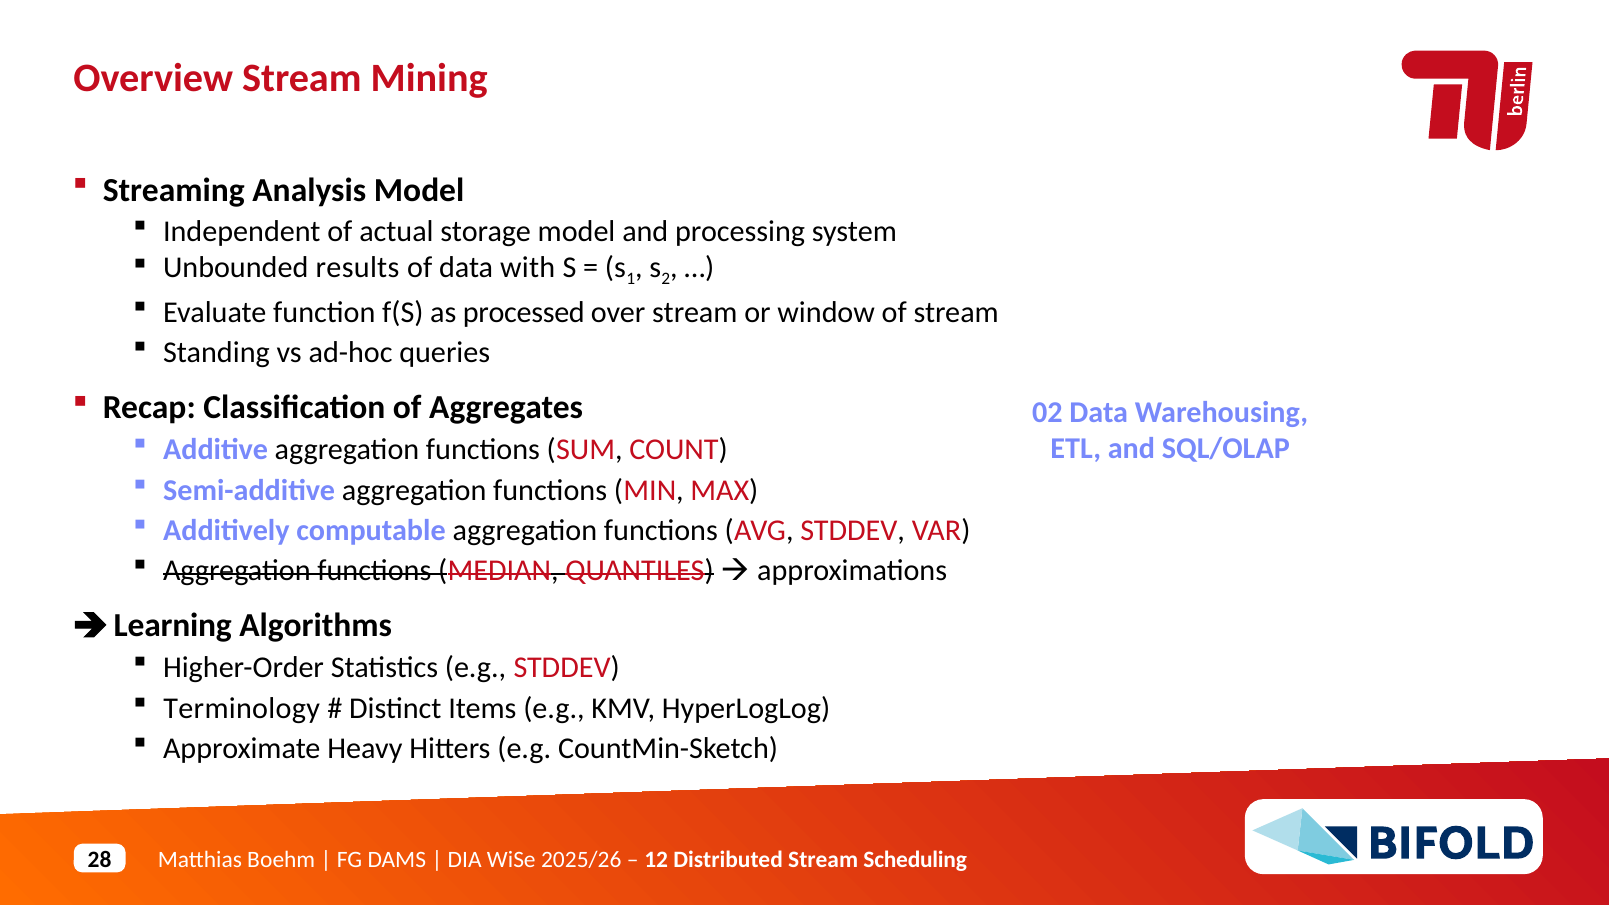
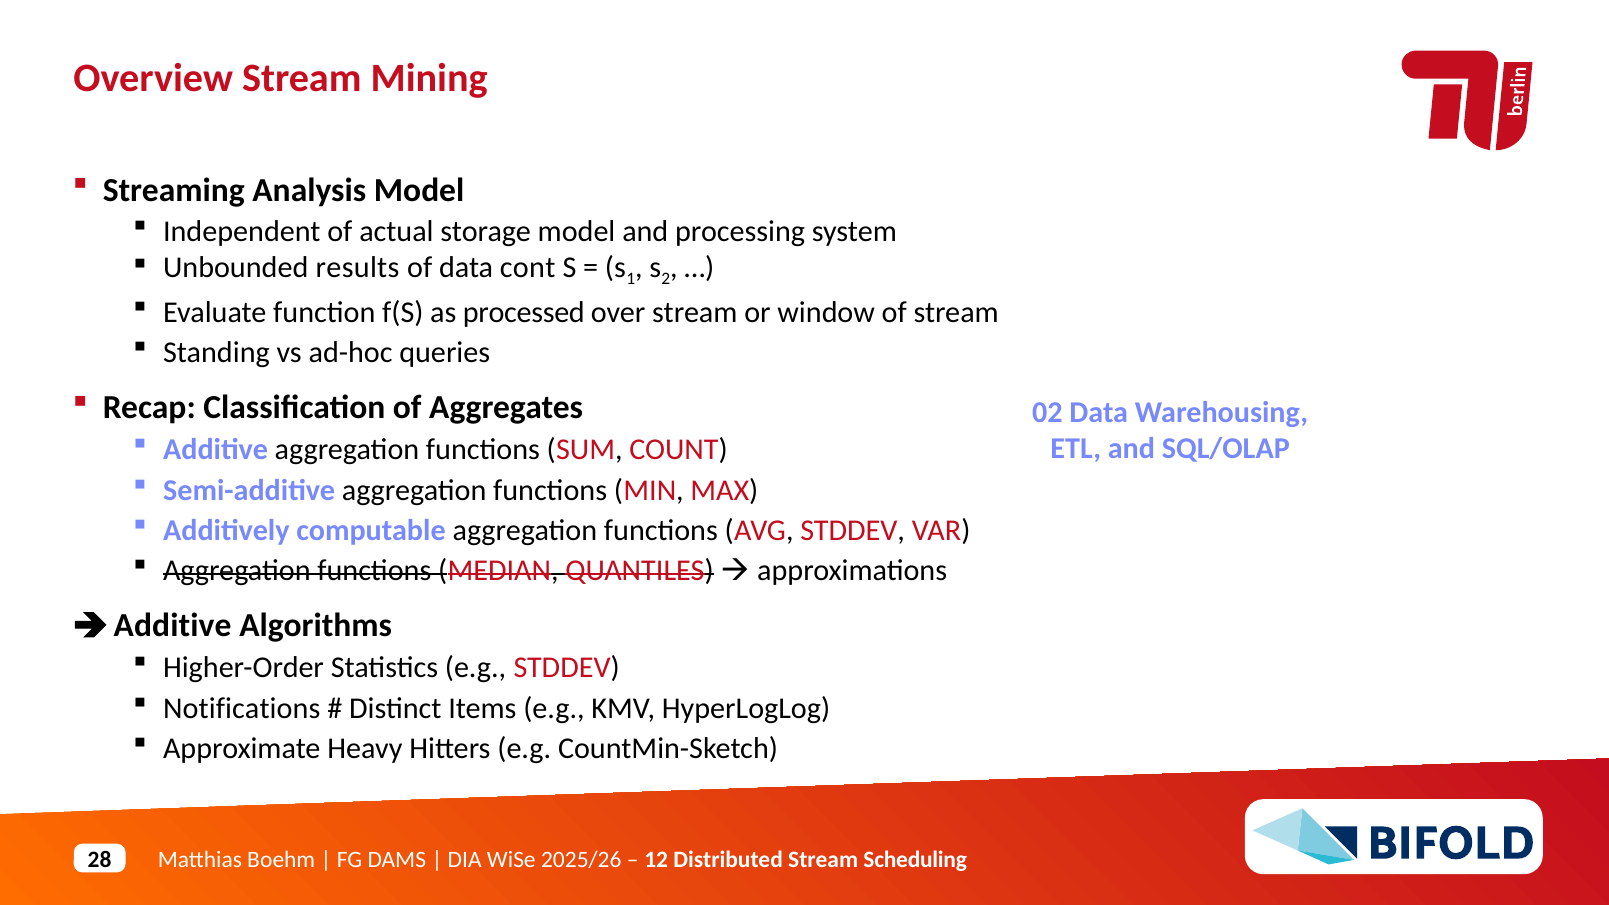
with: with -> cont
Learning at (173, 626): Learning -> Additive
Terminology: Terminology -> Notifications
